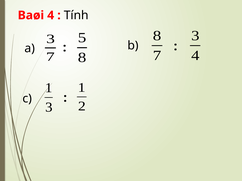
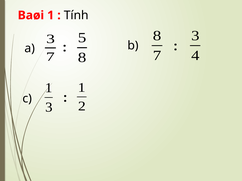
Baøi 4: 4 -> 1
